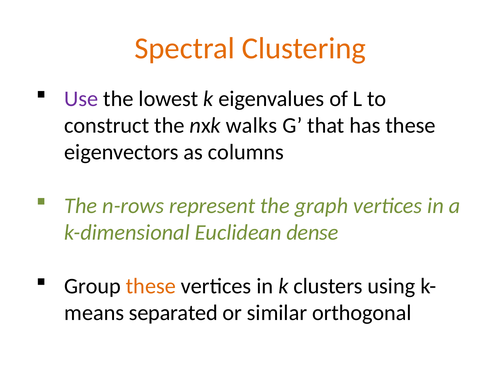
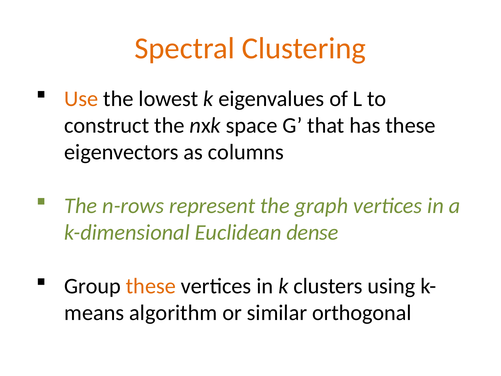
Use colour: purple -> orange
walks: walks -> space
separated: separated -> algorithm
